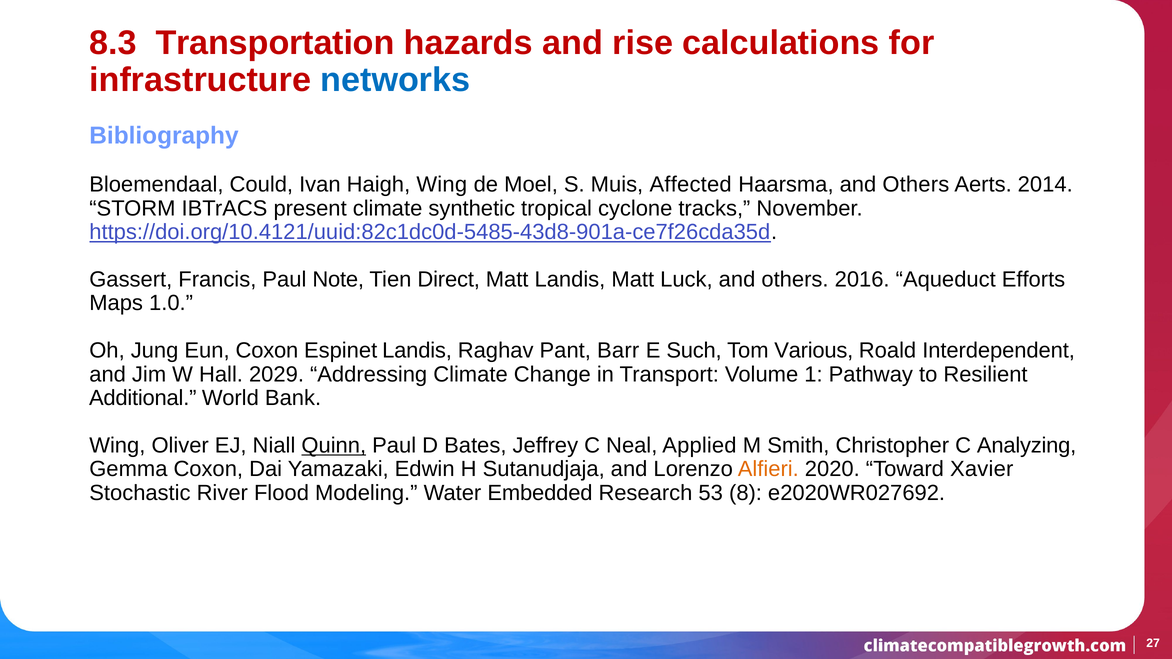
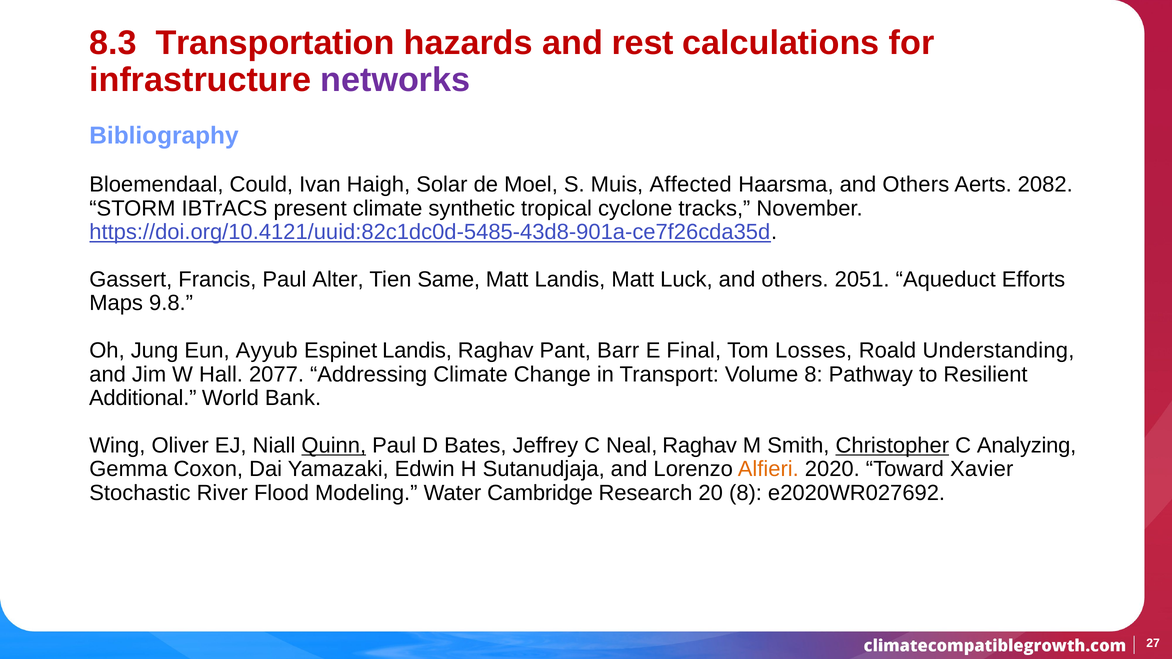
rise: rise -> rest
networks colour: blue -> purple
Haigh Wing: Wing -> Solar
2014: 2014 -> 2082
Note: Note -> Alter
Direct: Direct -> Same
2016: 2016 -> 2051
1.0: 1.0 -> 9.8
Eun Coxon: Coxon -> Ayyub
Such: Such -> Final
Various: Various -> Losses
Interdependent: Interdependent -> Understanding
2029: 2029 -> 2077
Volume 1: 1 -> 8
Neal Applied: Applied -> Raghav
Christopher underline: none -> present
Embedded: Embedded -> Cambridge
53: 53 -> 20
